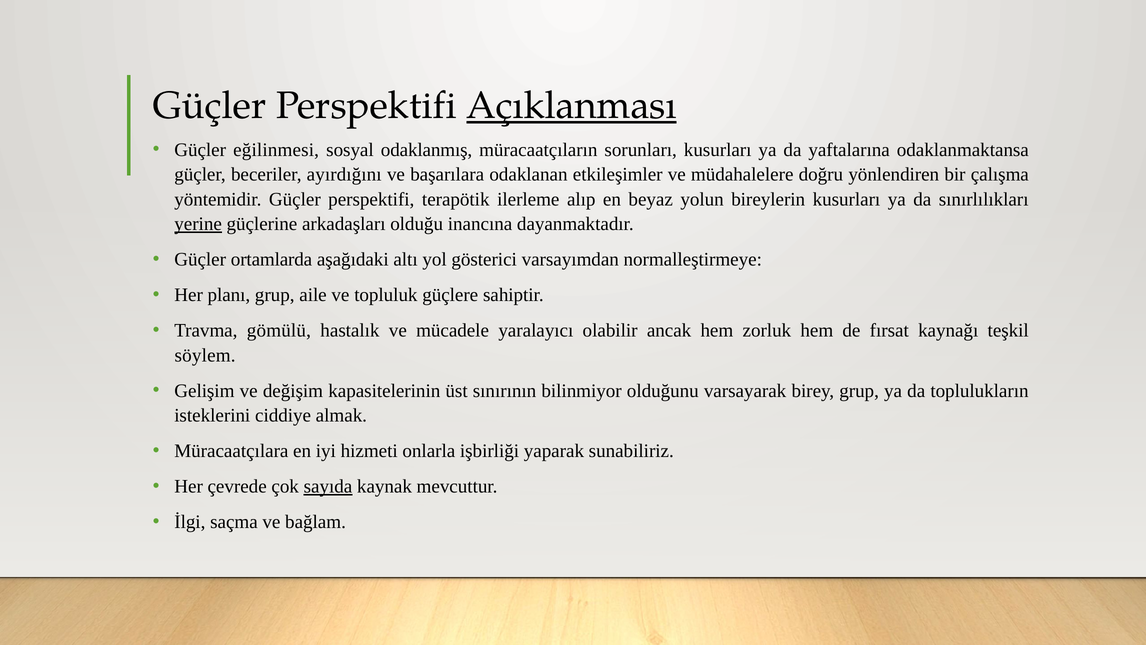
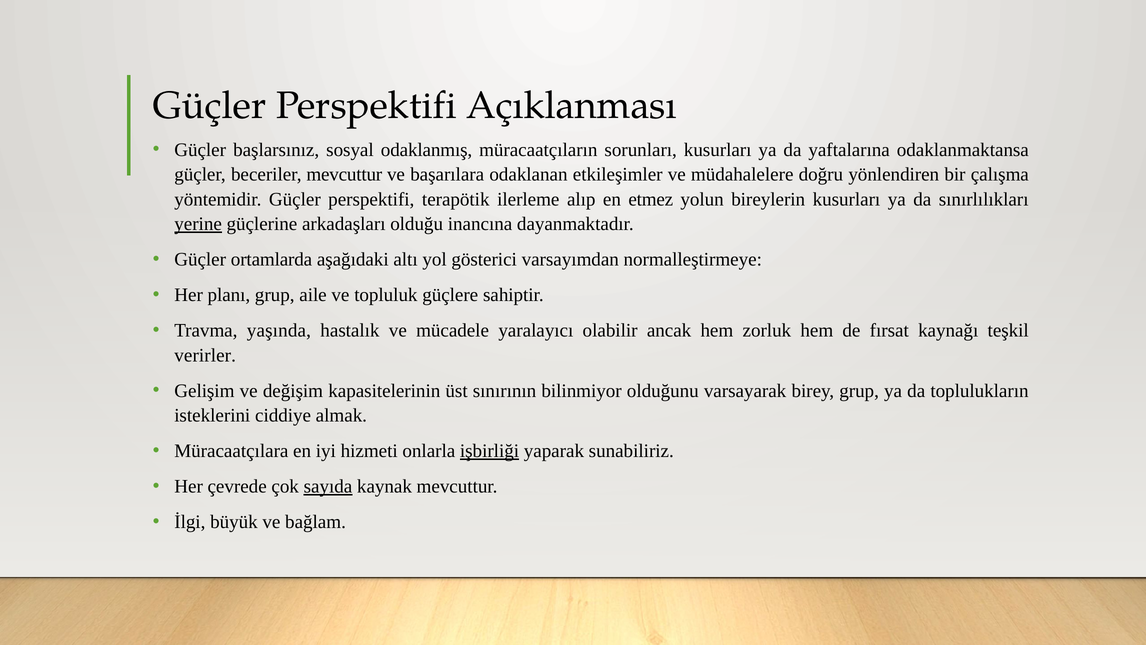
Açıklanması underline: present -> none
eğilinmesi: eğilinmesi -> başlarsınız
beceriler ayırdığını: ayırdığını -> mevcuttur
beyaz: beyaz -> etmez
gömülü: gömülü -> yaşında
söylem: söylem -> verirler
işbirliği underline: none -> present
saçma: saçma -> büyük
